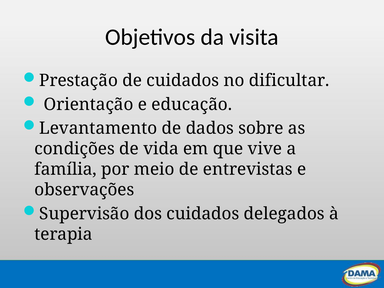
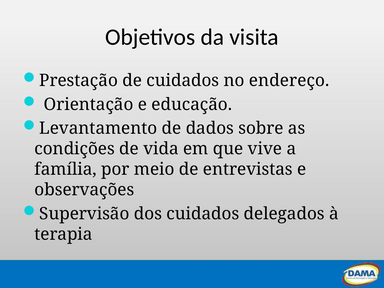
dificultar: dificultar -> endereço
